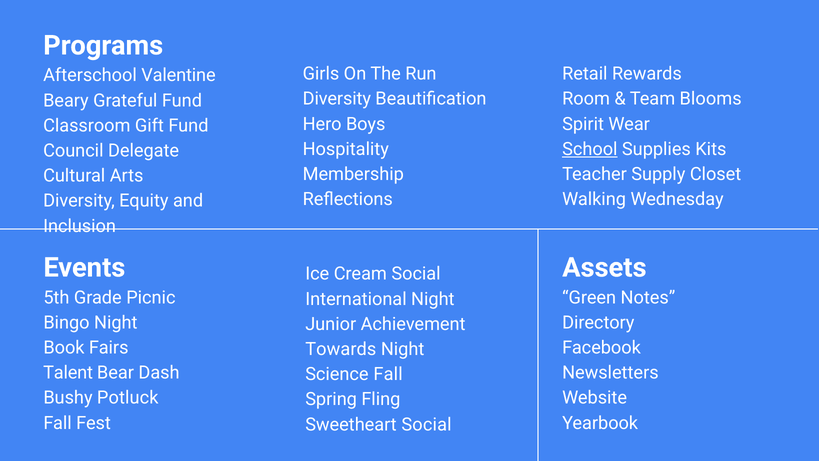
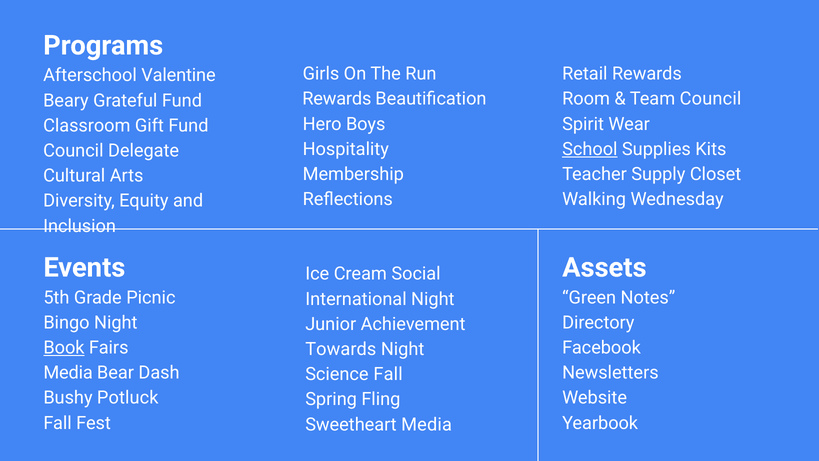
Diversity at (337, 99): Diversity -> Rewards
Team Blooms: Blooms -> Council
Book underline: none -> present
Talent at (68, 373): Talent -> Media
Sweetheart Social: Social -> Media
